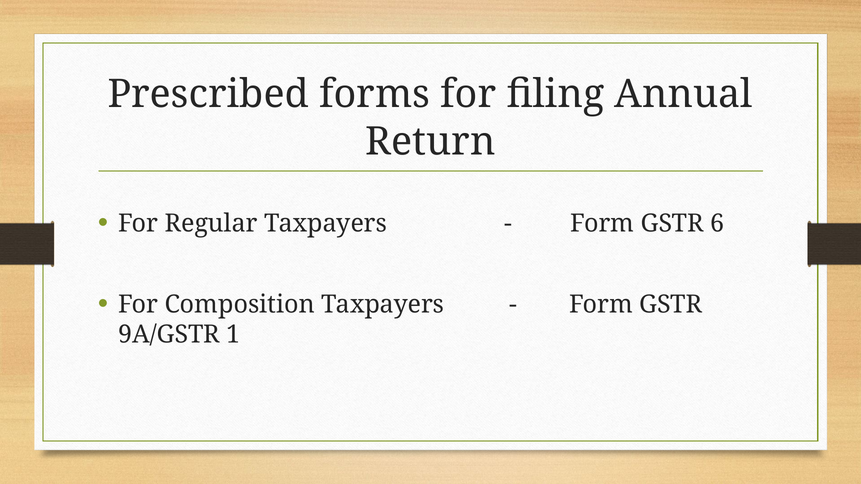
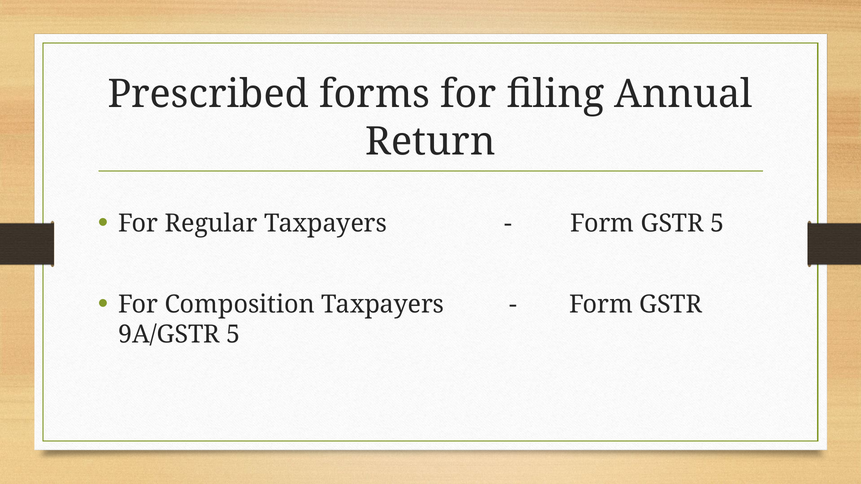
GSTR 6: 6 -> 5
9A/GSTR 1: 1 -> 5
